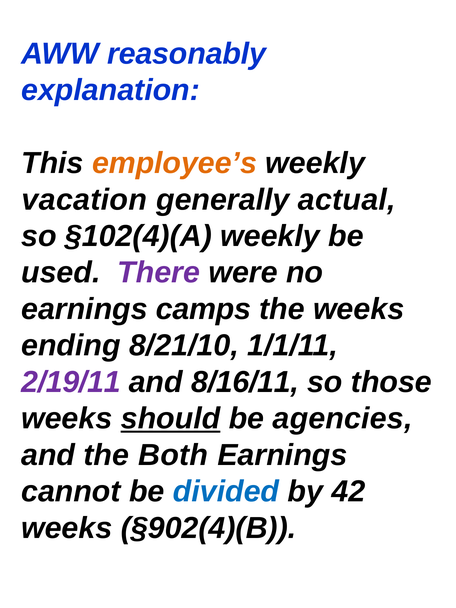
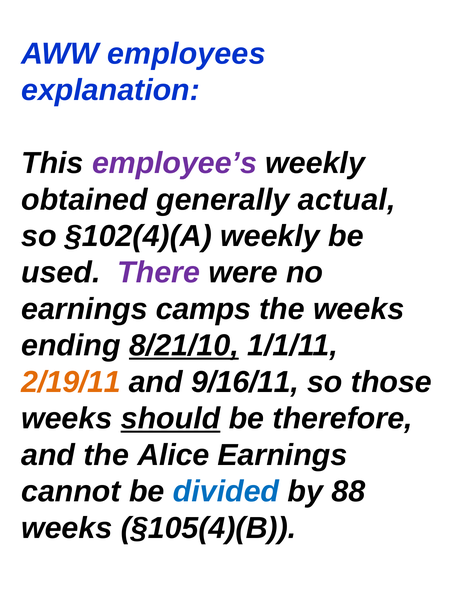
reasonably: reasonably -> employees
employee’s colour: orange -> purple
vacation: vacation -> obtained
8/21/10 underline: none -> present
2/19/11 colour: purple -> orange
8/16/11: 8/16/11 -> 9/16/11
agencies: agencies -> therefore
Both: Both -> Alice
42: 42 -> 88
§902(4)(B: §902(4)(B -> §105(4)(B
